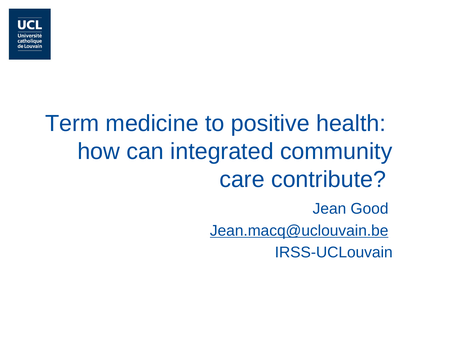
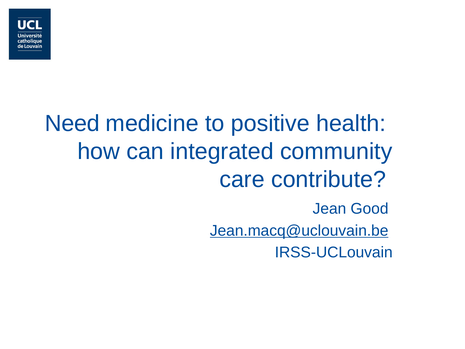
Term: Term -> Need
